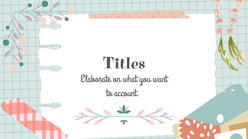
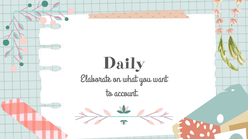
Titles: Titles -> Daily
